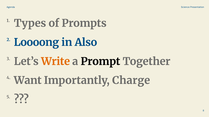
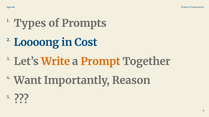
Also: Also -> Cost
Prompt colour: black -> orange
Charge: Charge -> Reason
